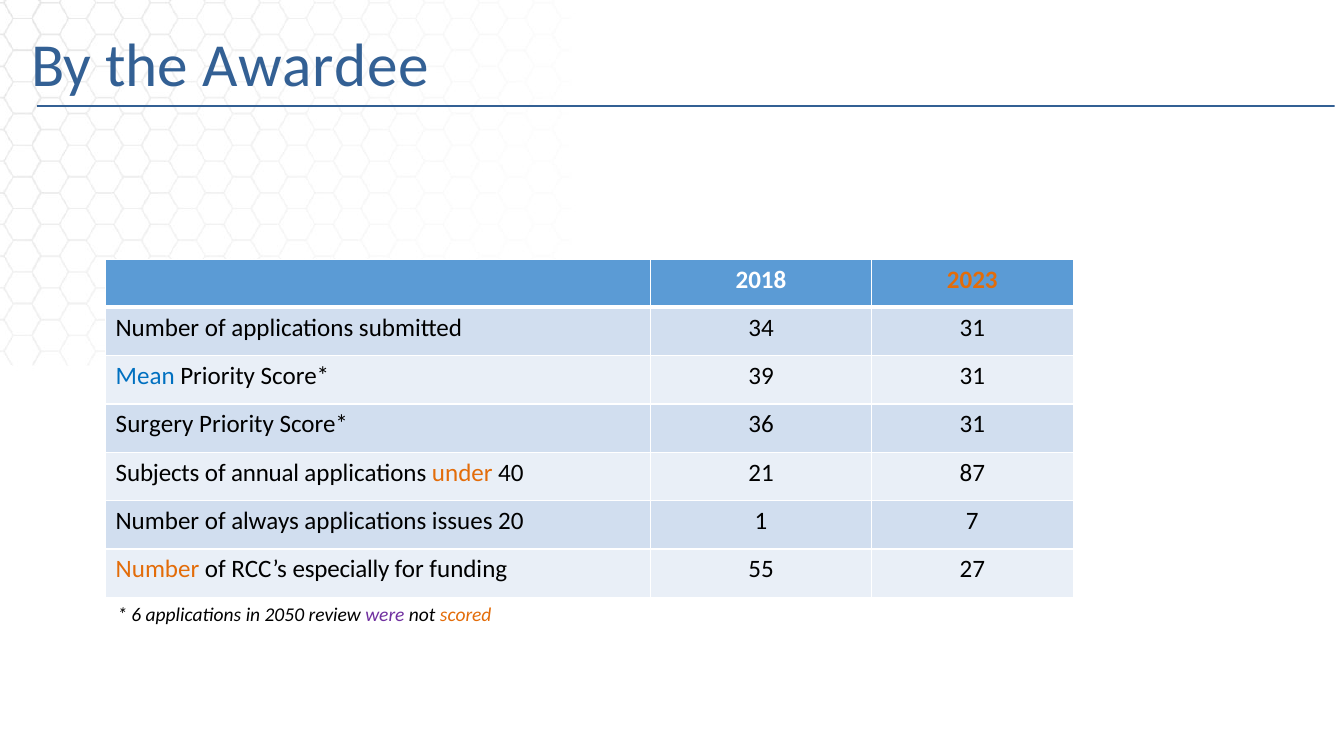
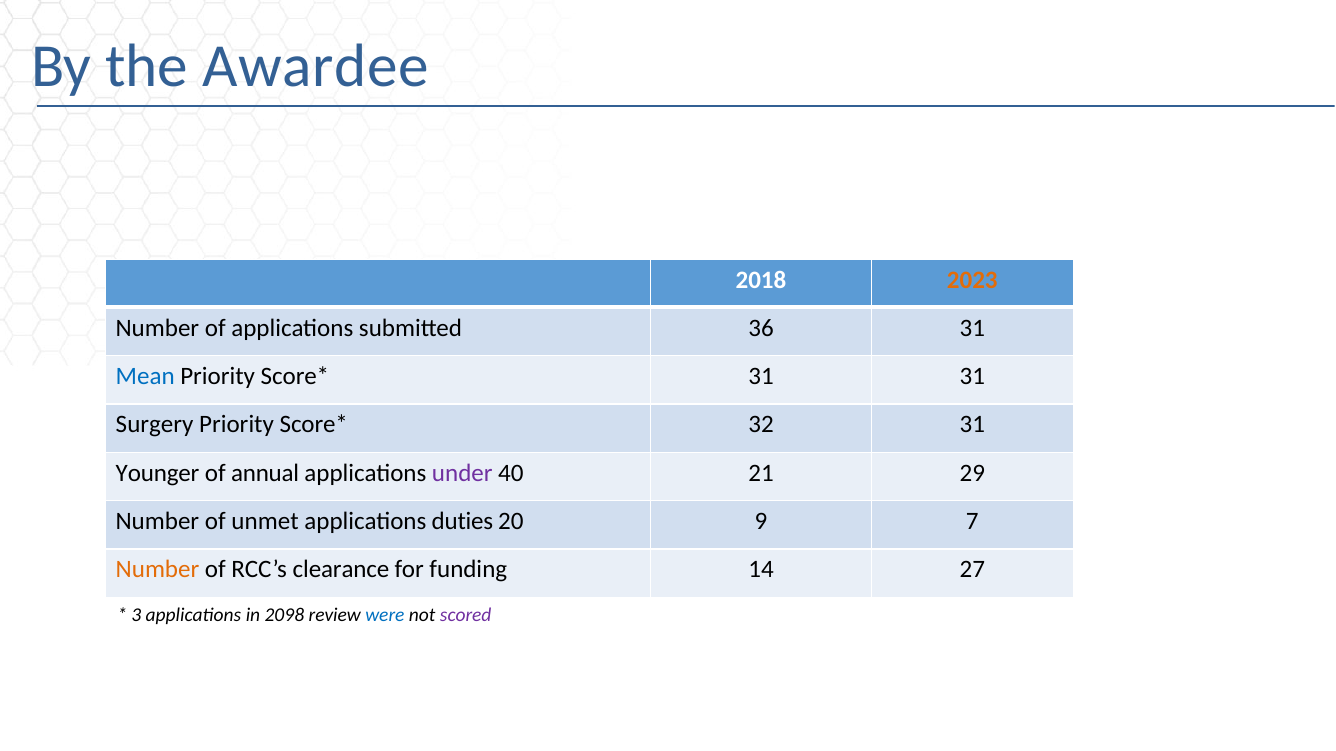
34: 34 -> 36
39 at (761, 377): 39 -> 31
36: 36 -> 32
Subjects: Subjects -> Younger
under colour: orange -> purple
87: 87 -> 29
always: always -> unmet
issues: issues -> duties
1: 1 -> 9
especially: especially -> clearance
55: 55 -> 14
6: 6 -> 3
2050: 2050 -> 2098
were colour: purple -> blue
scored colour: orange -> purple
